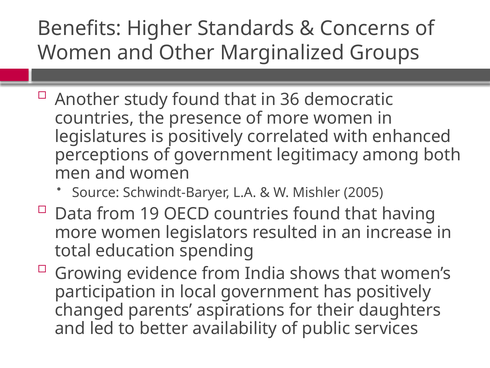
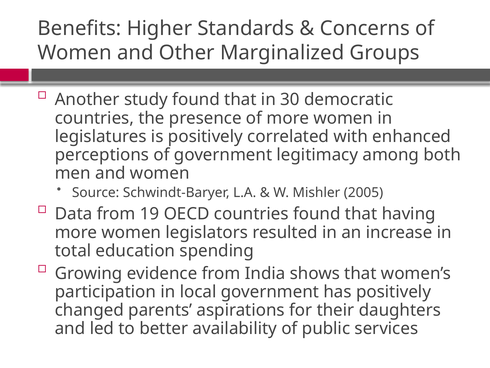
36: 36 -> 30
